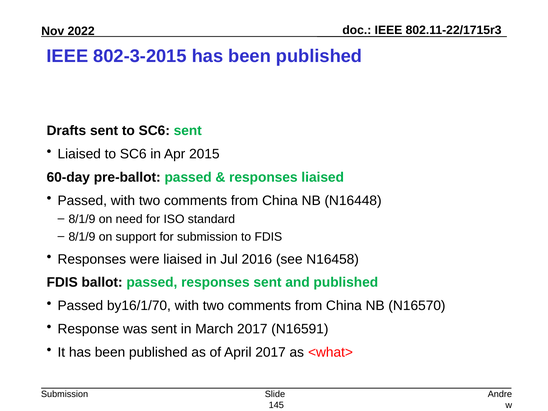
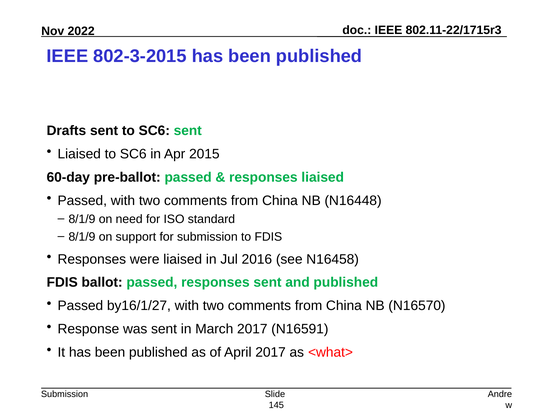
by16/1/70: by16/1/70 -> by16/1/27
